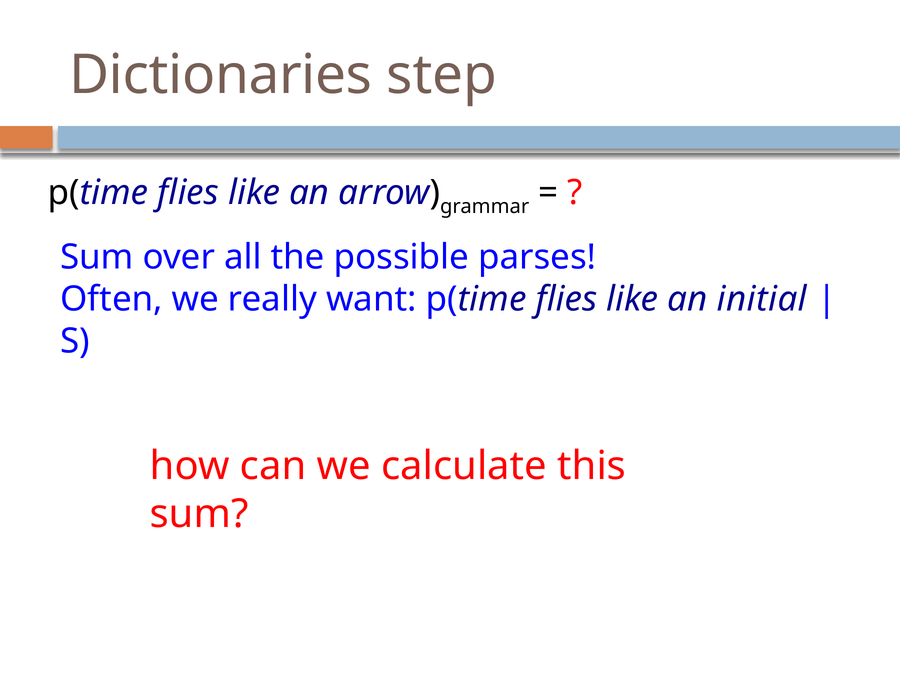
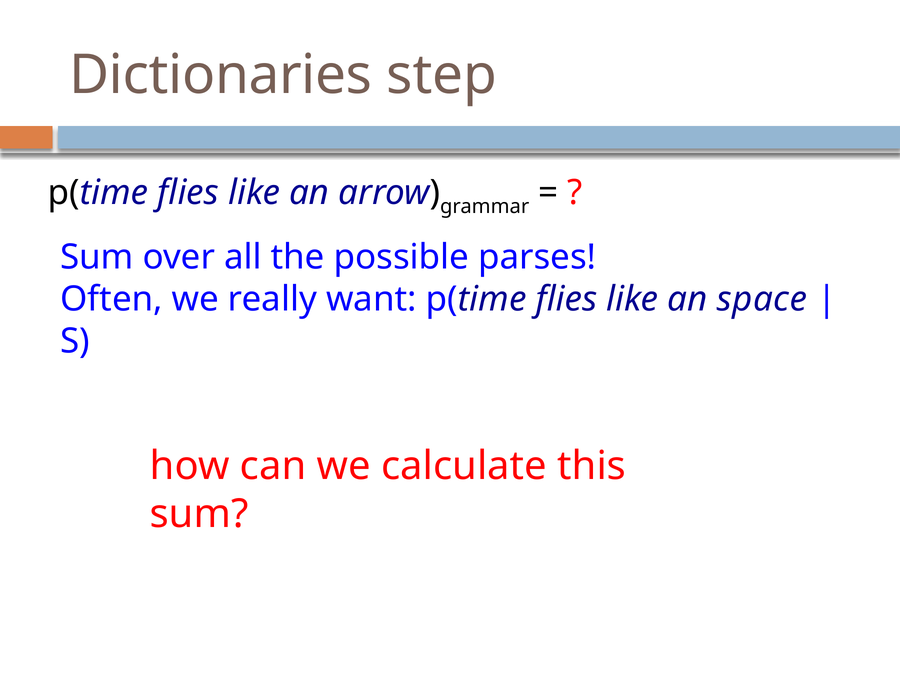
initial: initial -> space
